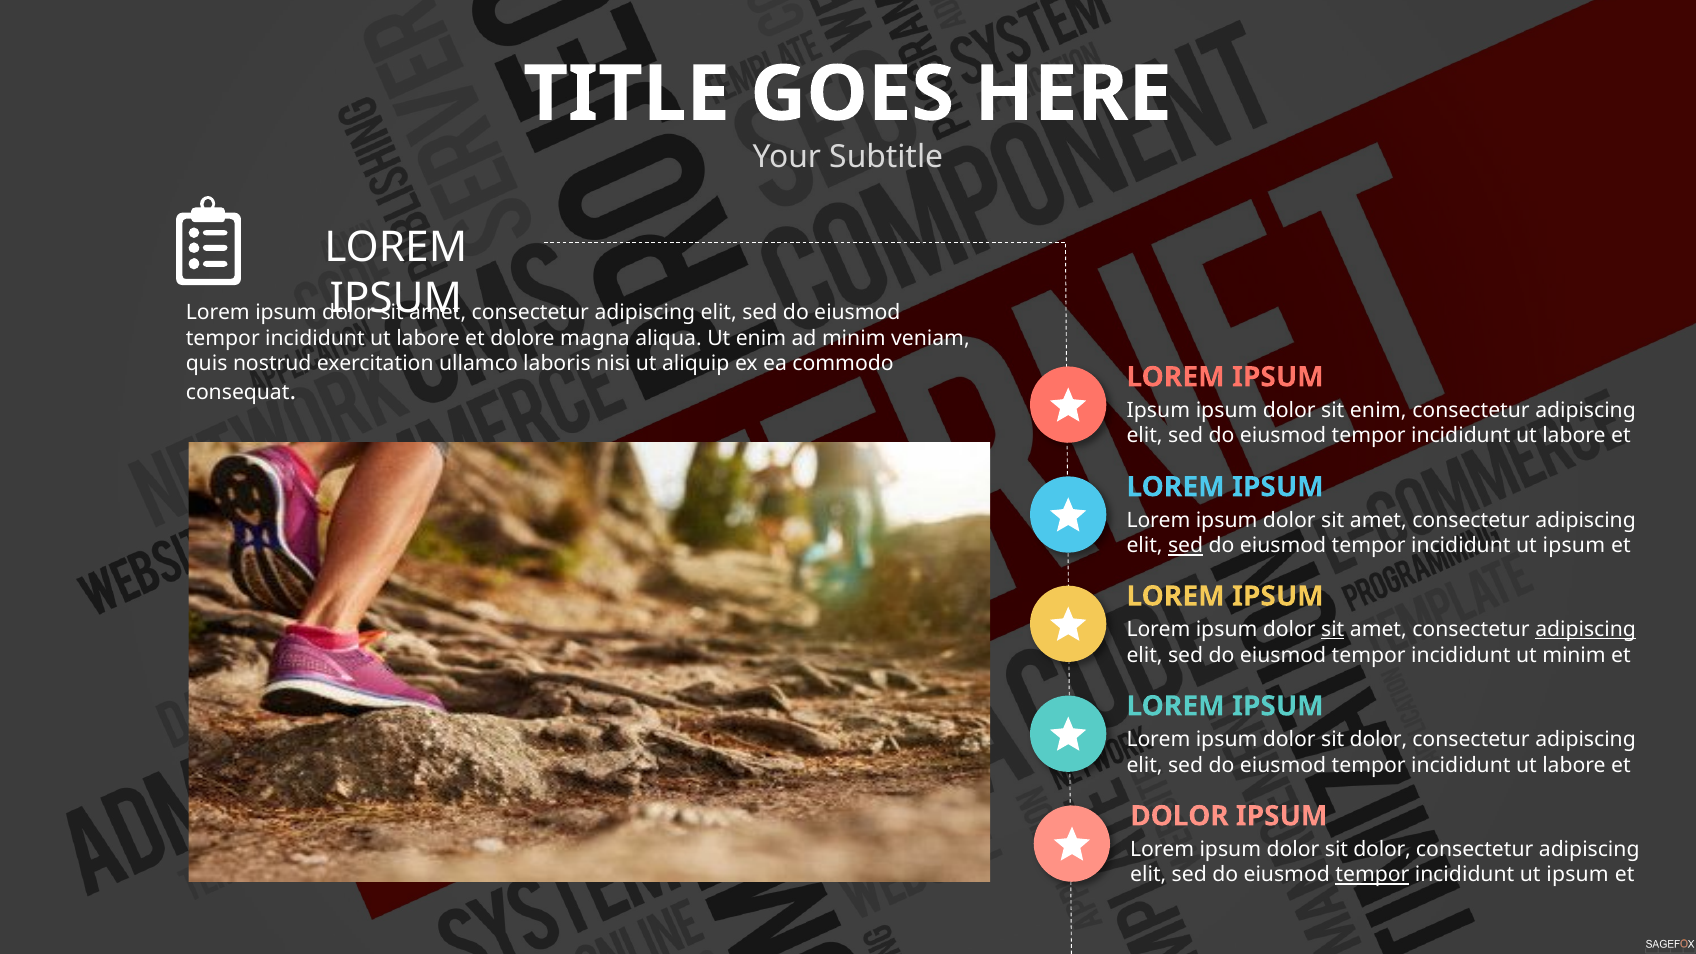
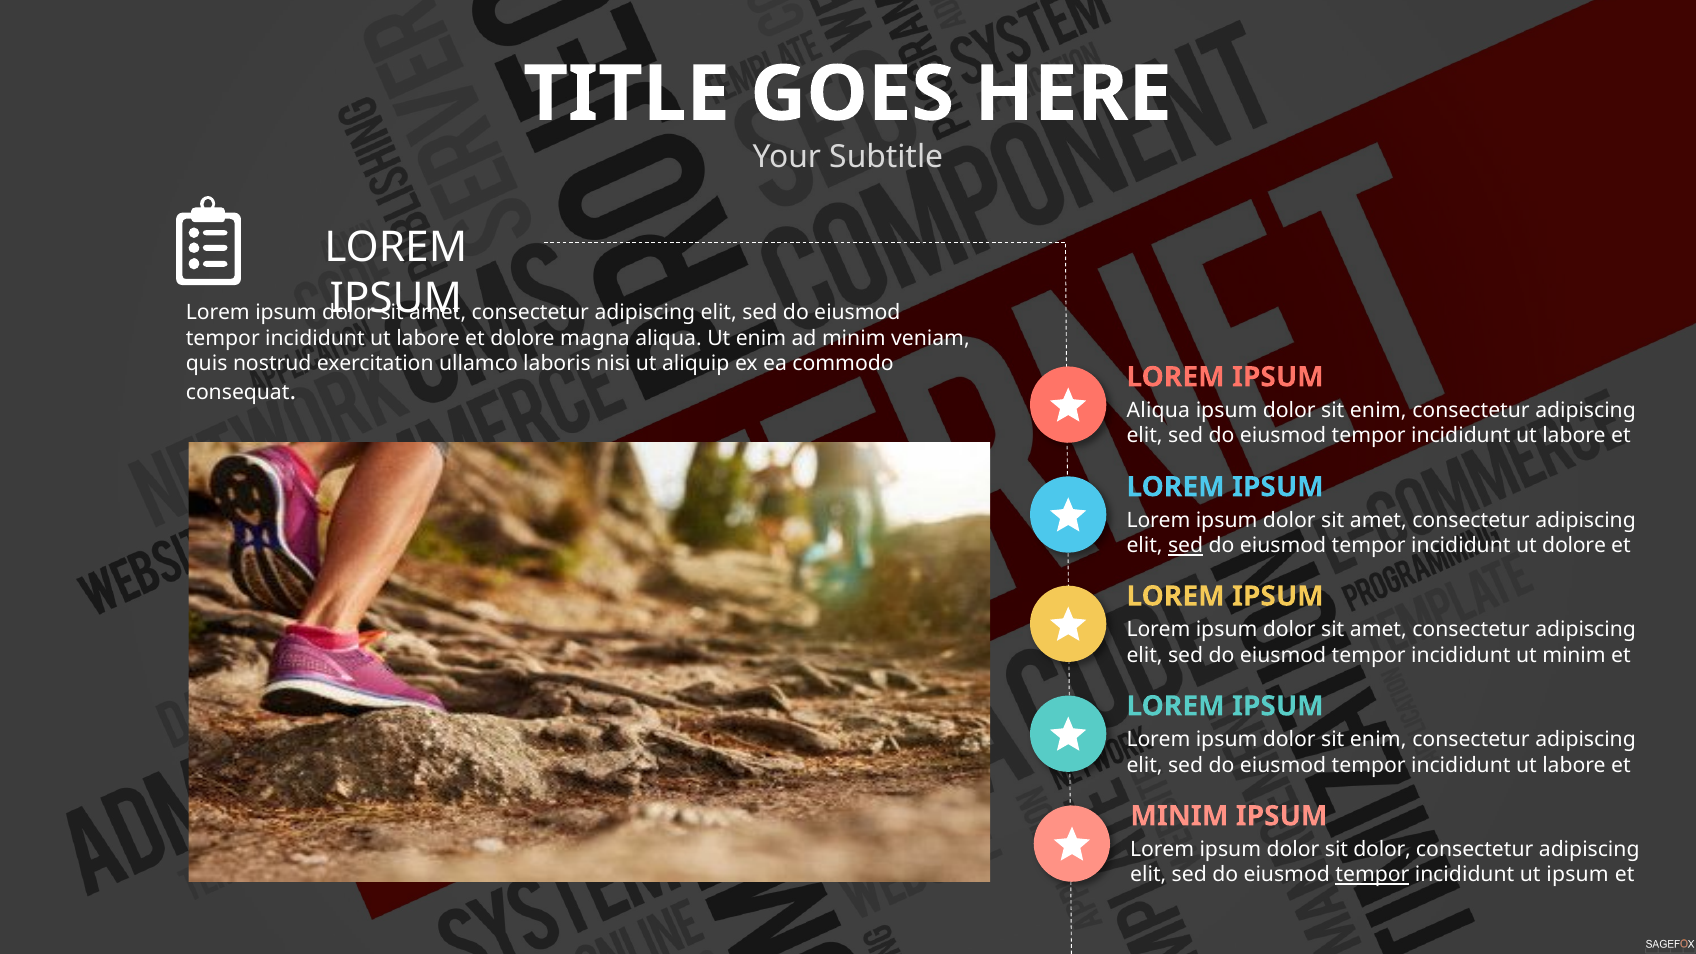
Ipsum at (1158, 410): Ipsum -> Aliqua
ipsum at (1574, 546): ipsum -> dolore
sit at (1333, 630) underline: present -> none
adipiscing at (1586, 630) underline: present -> none
dolor at (1378, 740): dolor -> enim
DOLOR at (1179, 816): DOLOR -> MINIM
